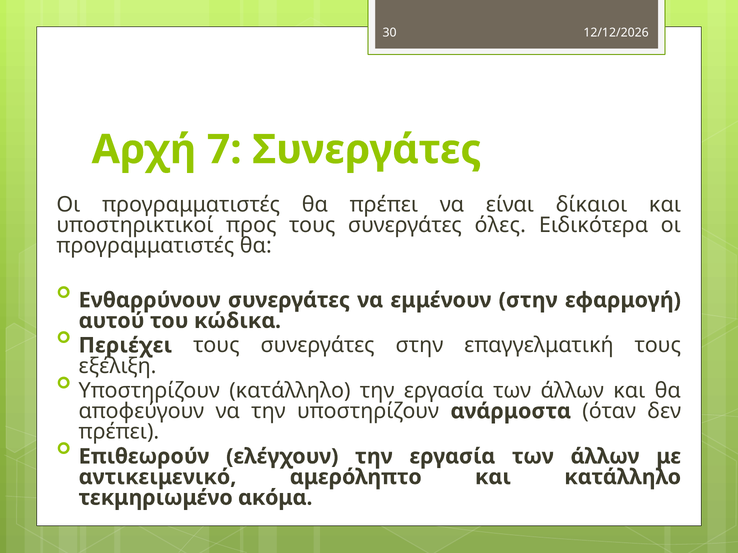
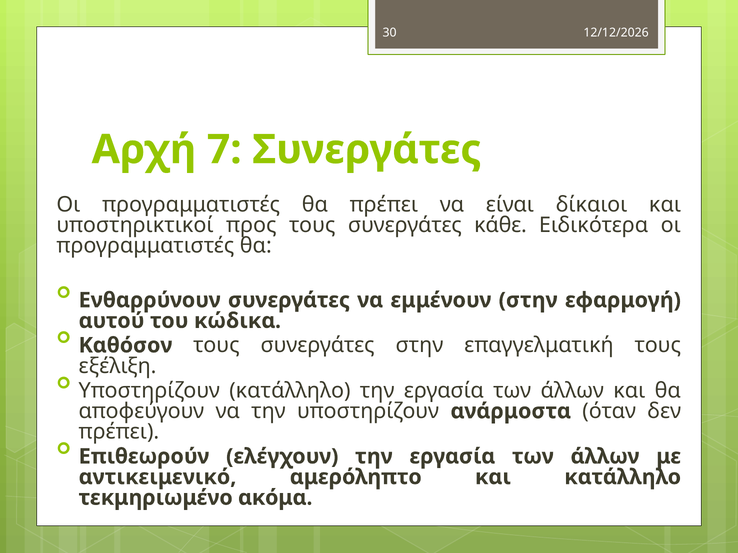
όλες: όλες -> κάθε
Περιέχει: Περιέχει -> Καθόσον
